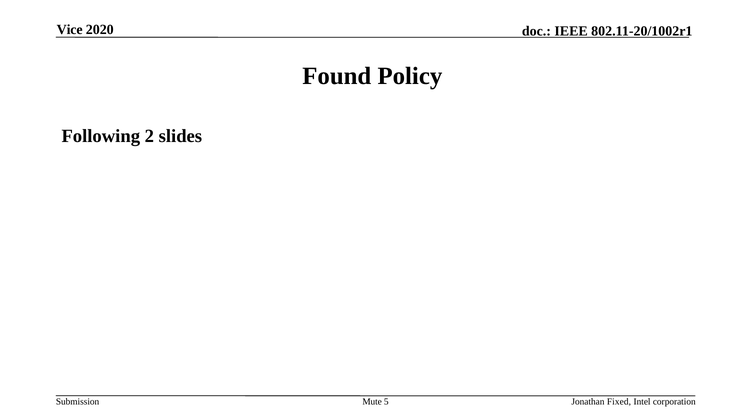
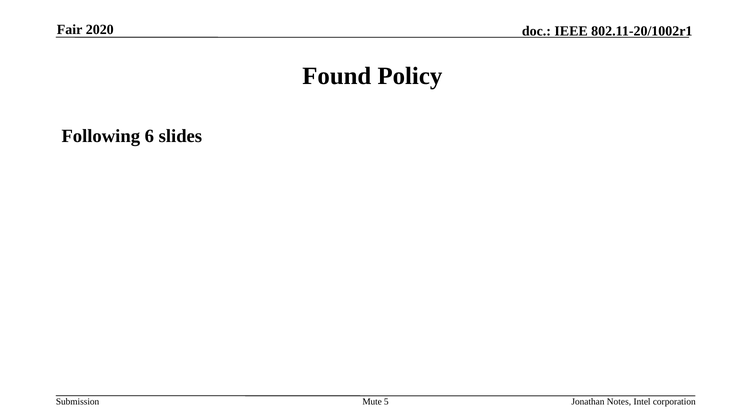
Vice: Vice -> Fair
2: 2 -> 6
Fixed: Fixed -> Notes
